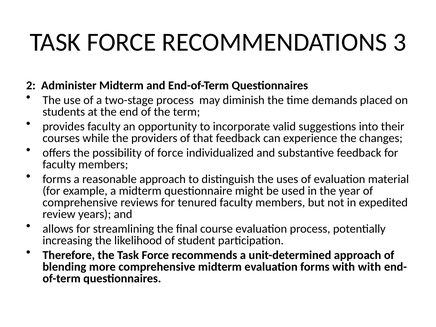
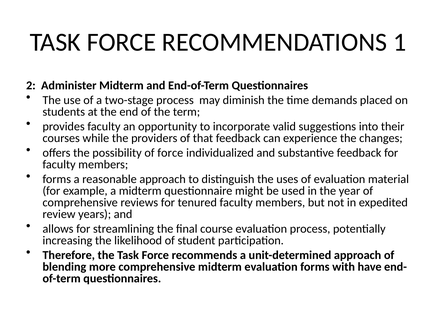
3: 3 -> 1
with with: with -> have
